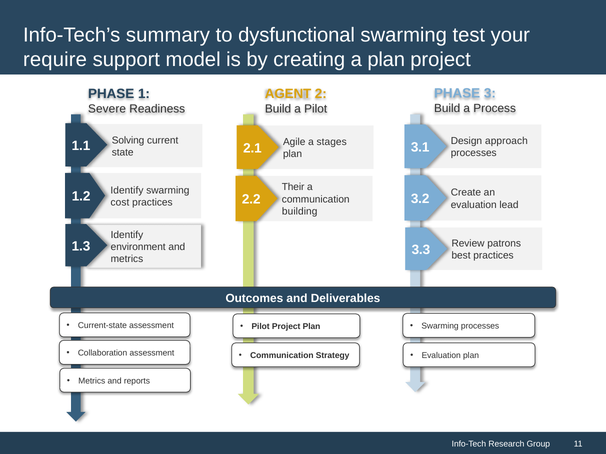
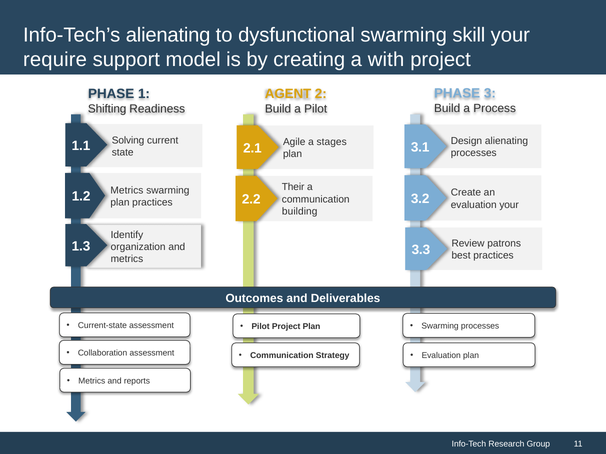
Info-Tech’s summary: summary -> alienating
test: test -> skill
a plan: plan -> with
Severe: Severe -> Shifting
Design approach: approach -> alienating
Identify at (127, 191): Identify -> Metrics
cost at (120, 203): cost -> plan
evaluation lead: lead -> your
environment: environment -> organization
